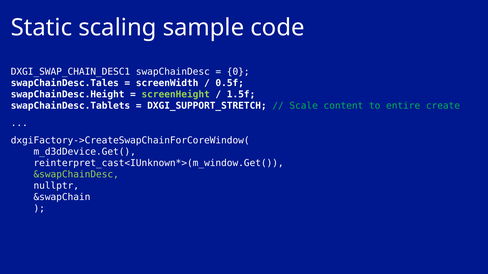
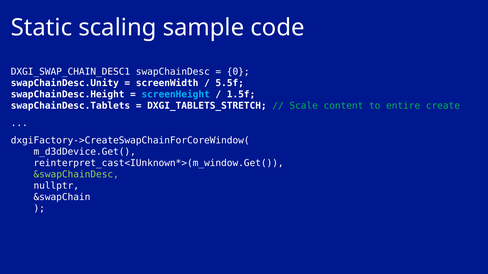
swapChainDesc.Tales: swapChainDesc.Tales -> swapChainDesc.Unity
0.5f: 0.5f -> 5.5f
screenHeight colour: light green -> light blue
DXGI_SUPPORT_STRETCH: DXGI_SUPPORT_STRETCH -> DXGI_TABLETS_STRETCH
